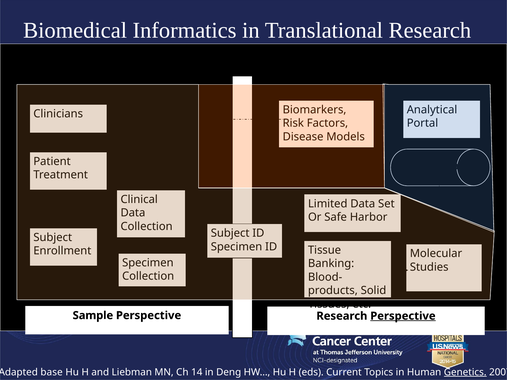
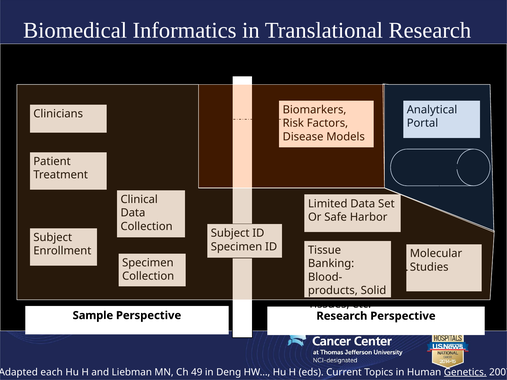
Perspective at (403, 316) underline: present -> none
base: base -> each
14: 14 -> 49
